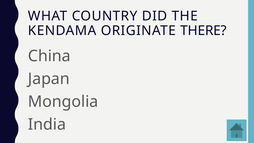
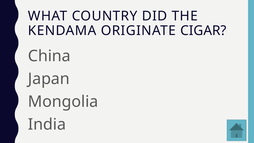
THERE: THERE -> CIGAR
